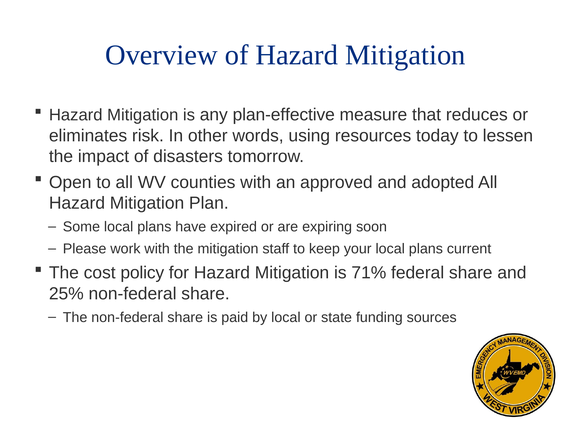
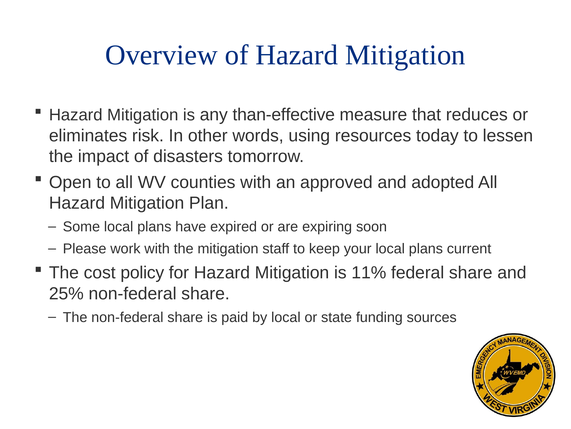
plan-effective: plan-effective -> than-effective
71%: 71% -> 11%
